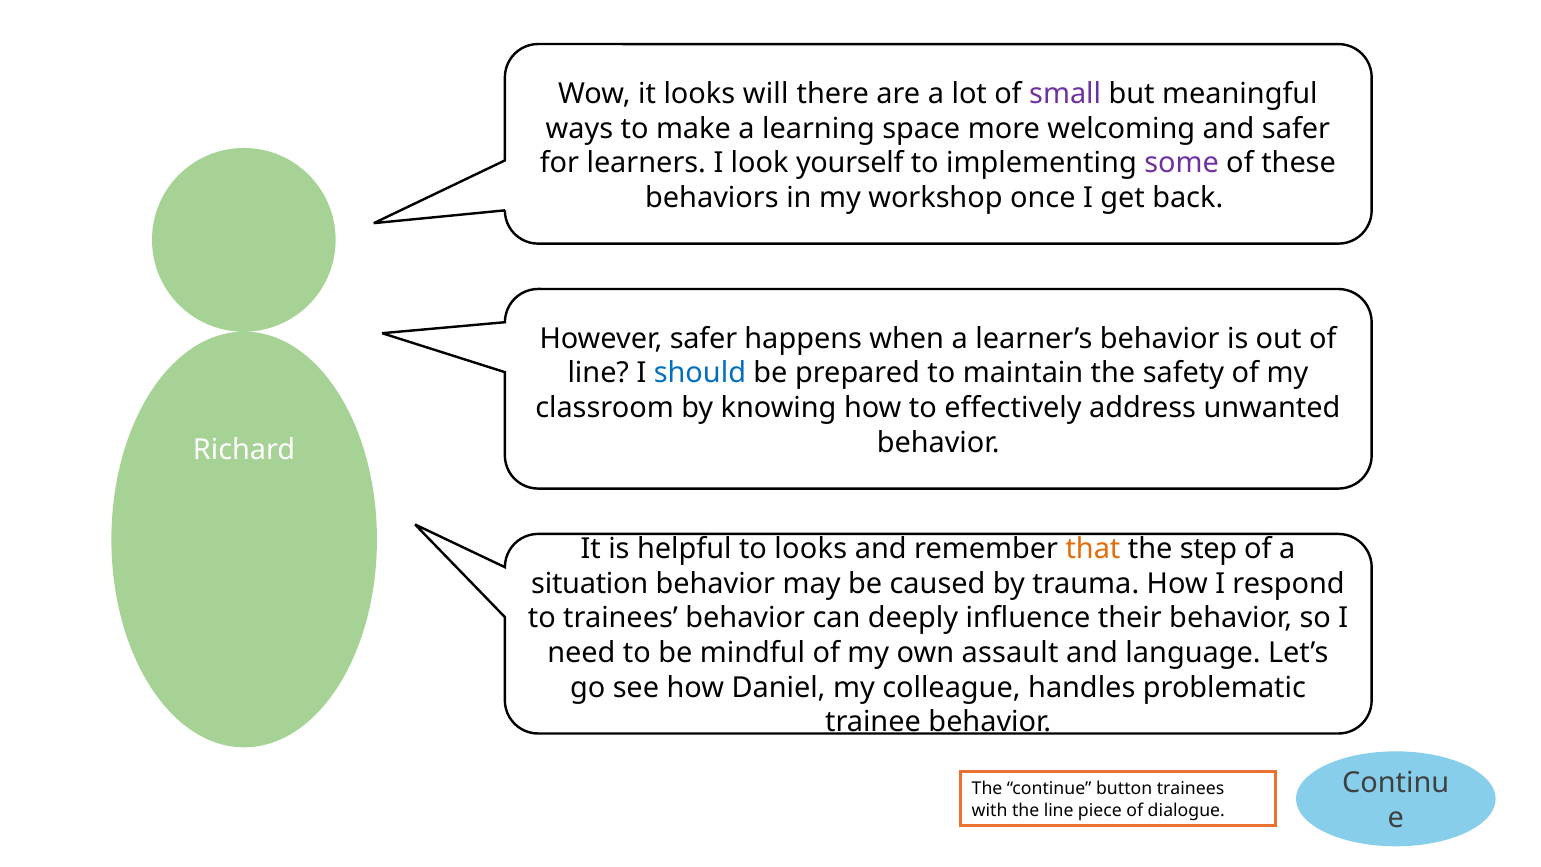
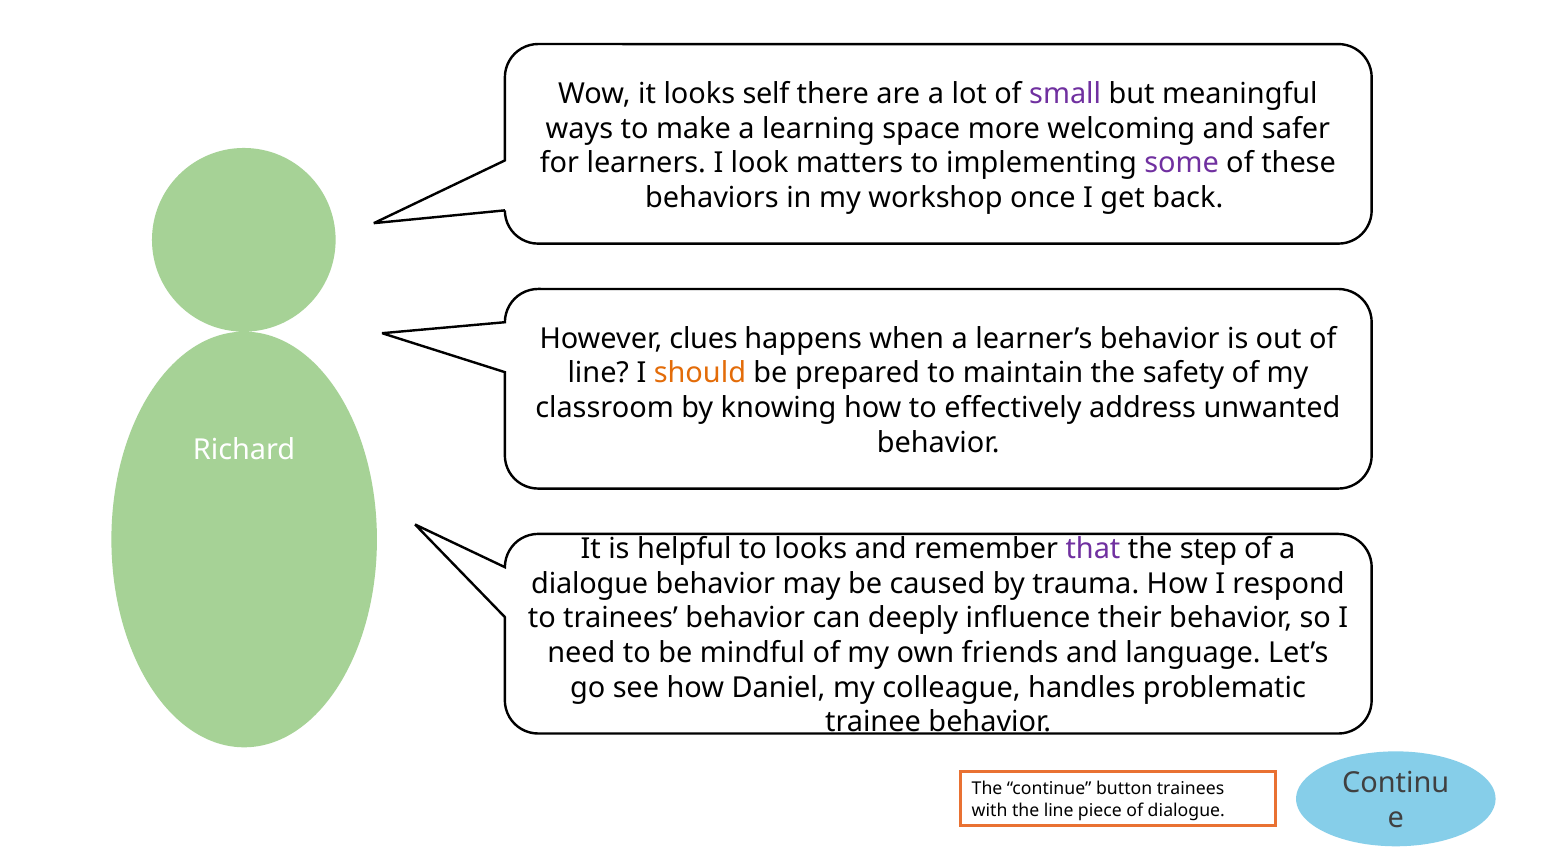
will: will -> self
yourself: yourself -> matters
However safer: safer -> clues
should colour: blue -> orange
that colour: orange -> purple
situation at (590, 584): situation -> dialogue
assault: assault -> friends
